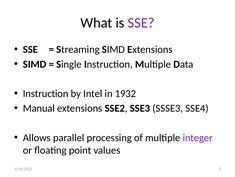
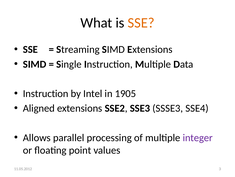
SSE at (141, 23) colour: purple -> orange
1932: 1932 -> 1905
Manual: Manual -> Aligned
